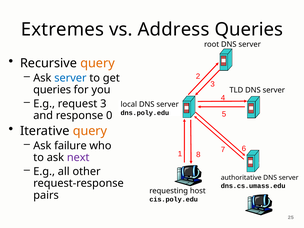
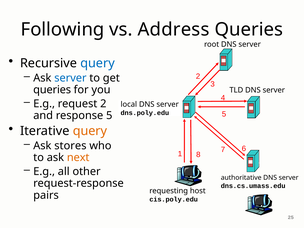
Extremes: Extremes -> Following
query at (98, 63) colour: orange -> blue
request 3: 3 -> 2
response 0: 0 -> 5
failure: failure -> stores
next colour: purple -> orange
